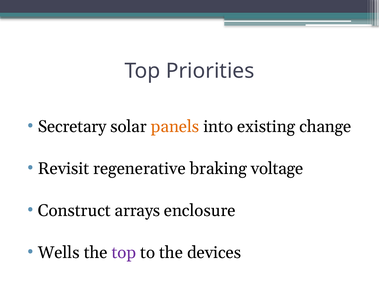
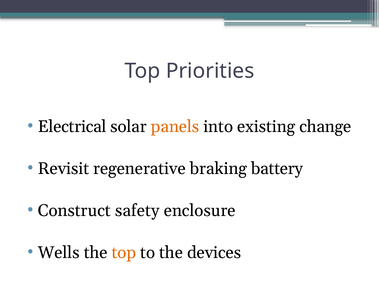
Secretary: Secretary -> Electrical
voltage: voltage -> battery
arrays: arrays -> safety
top at (124, 253) colour: purple -> orange
